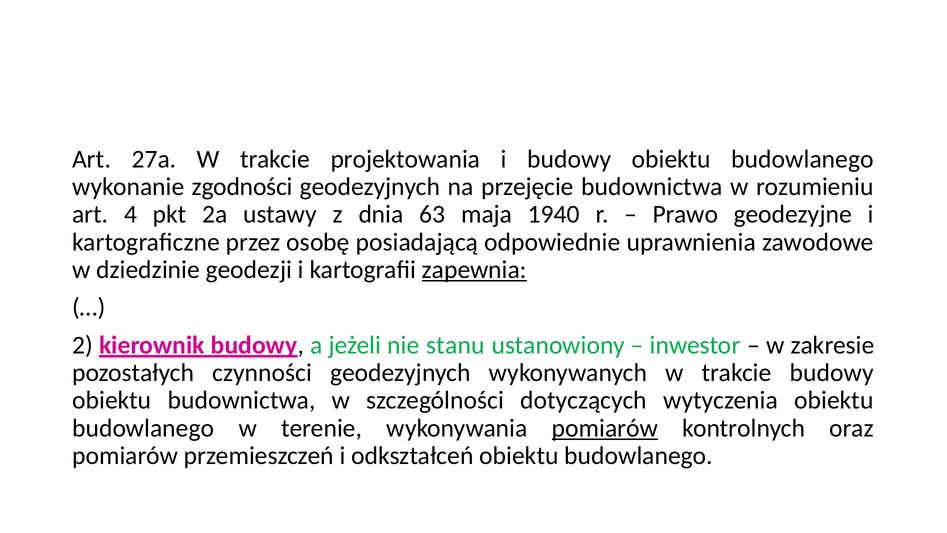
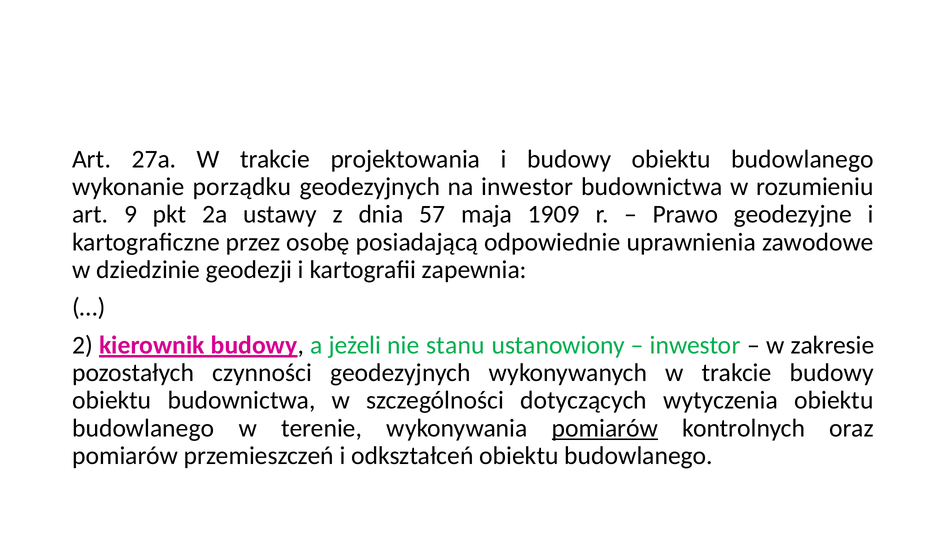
zgodności: zgodności -> porządku
na przejęcie: przejęcie -> inwestor
4: 4 -> 9
63: 63 -> 57
1940: 1940 -> 1909
zapewnia underline: present -> none
